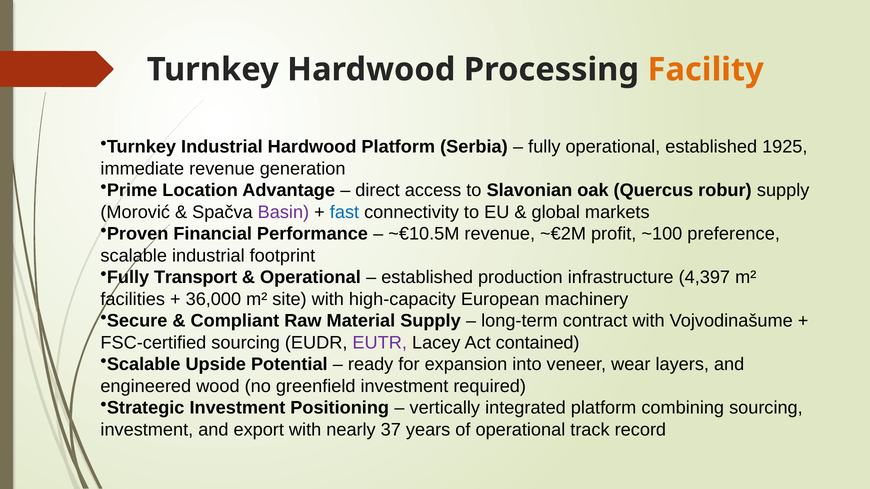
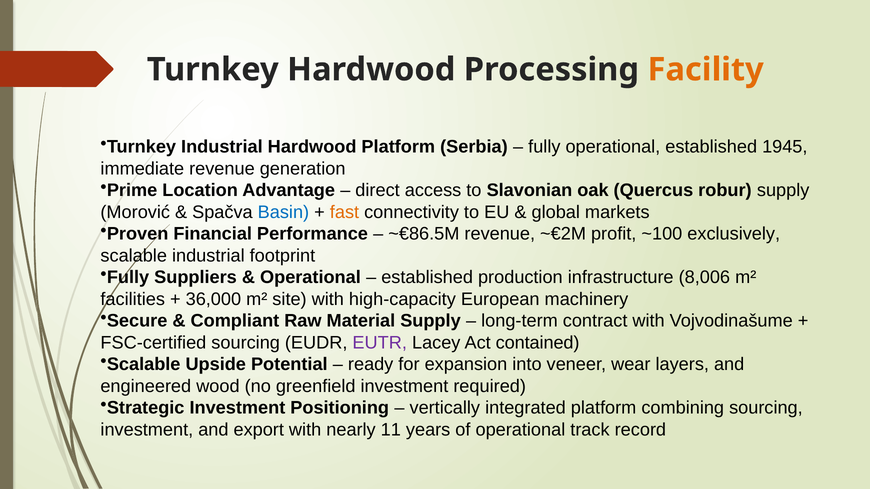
1925: 1925 -> 1945
Basin colour: purple -> blue
fast colour: blue -> orange
~€10.5M: ~€10.5M -> ~€86.5M
preference: preference -> exclusively
Transport: Transport -> Suppliers
4,397: 4,397 -> 8,006
37: 37 -> 11
